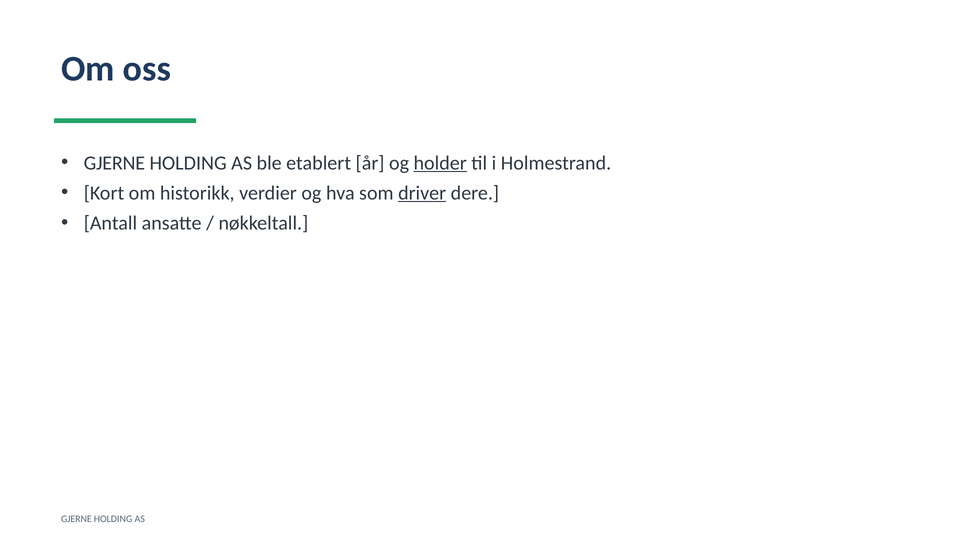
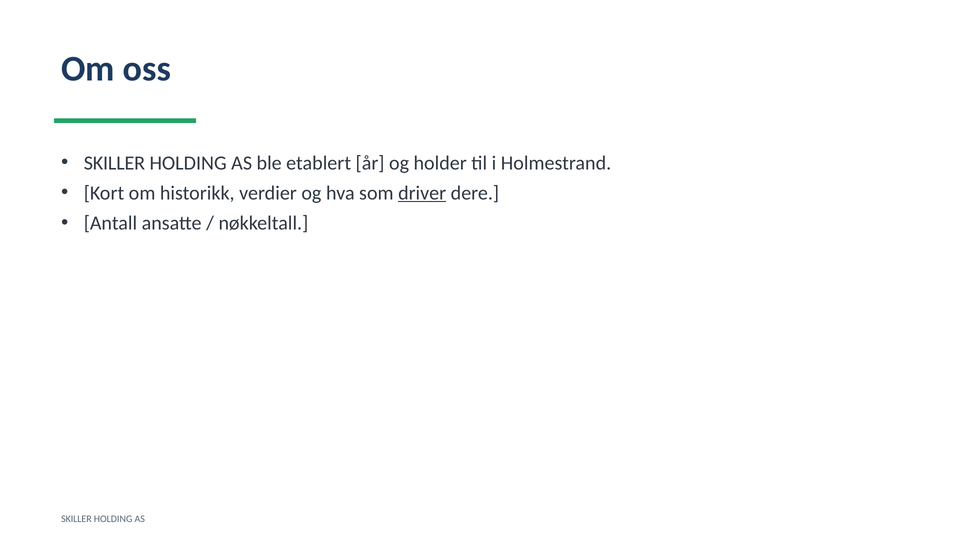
GJERNE at (114, 163): GJERNE -> SKILLER
holder underline: present -> none
GJERNE at (76, 519): GJERNE -> SKILLER
